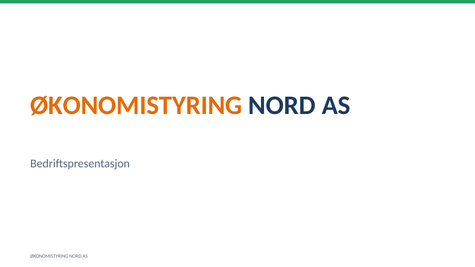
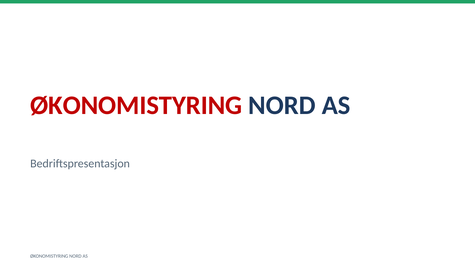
ØKONOMISTYRING at (136, 105) colour: orange -> red
